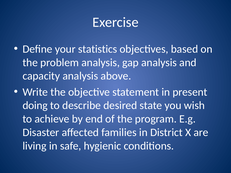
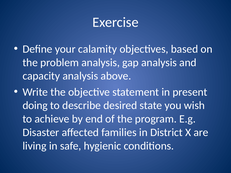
statistics: statistics -> calamity
